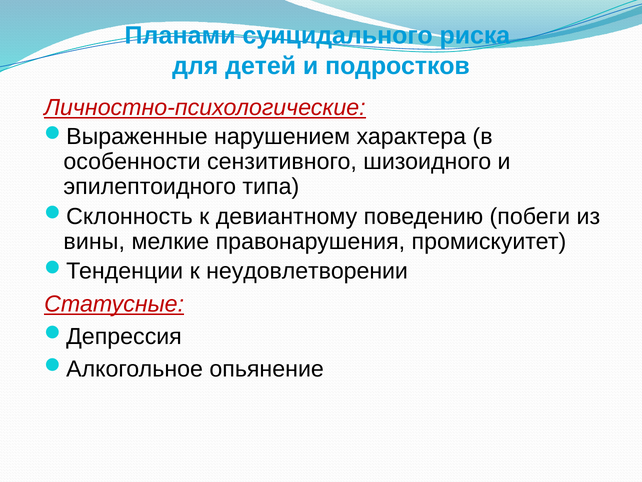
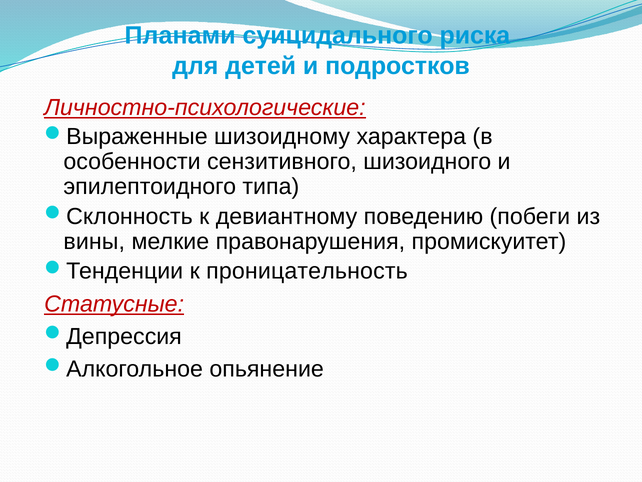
нарушением: нарушением -> шизоидному
неудовлетворении: неудовлетворении -> проницательность
